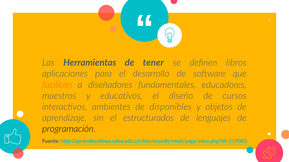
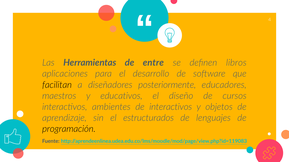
tener: tener -> entre
facilitan colour: orange -> black
fundamentales: fundamentales -> posteriormente
de disponibles: disponibles -> interactivos
